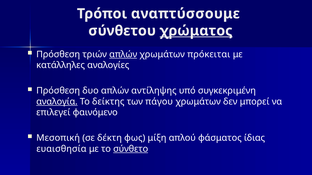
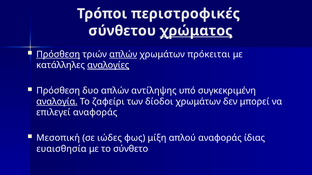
αναπτύσσουμε: αναπτύσσουμε -> περιστροφικές
Πρόσθεση at (58, 54) underline: none -> present
αναλογίες underline: none -> present
δείκτης: δείκτης -> ζαφείρι
πάγου: πάγου -> δίοδοι
επιλεγεί φαινόμενο: φαινόμενο -> αναφοράς
δέκτη: δέκτη -> ιώδες
απλού φάσματος: φάσματος -> αναφοράς
σύνθετο underline: present -> none
